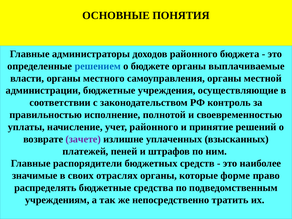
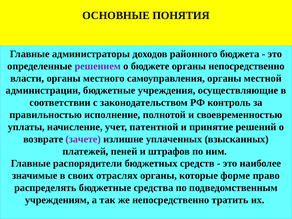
решением colour: blue -> purple
органы выплачиваемые: выплачиваемые -> непосредственно
учет районного: районного -> патентной
